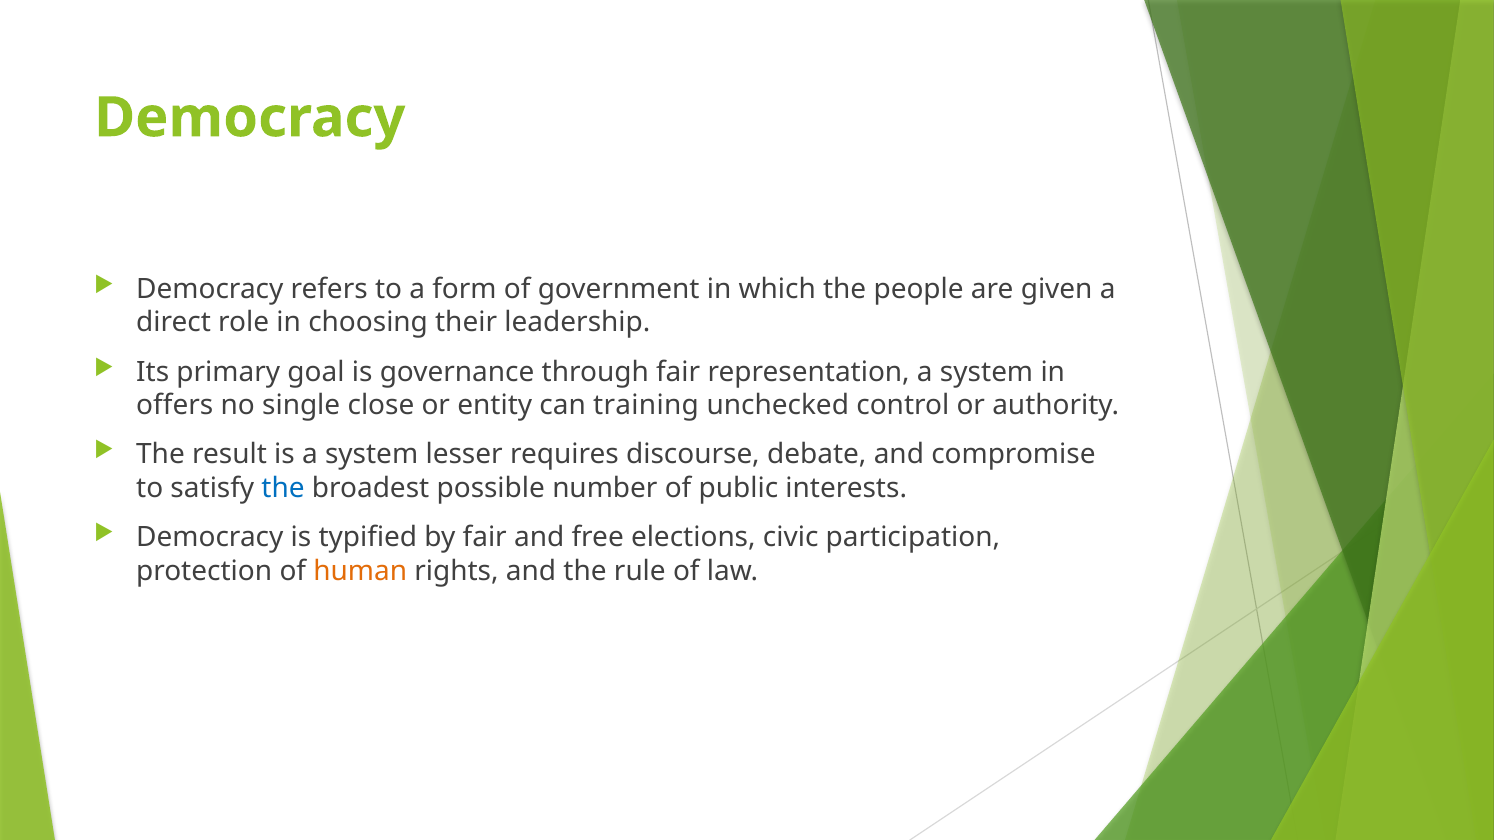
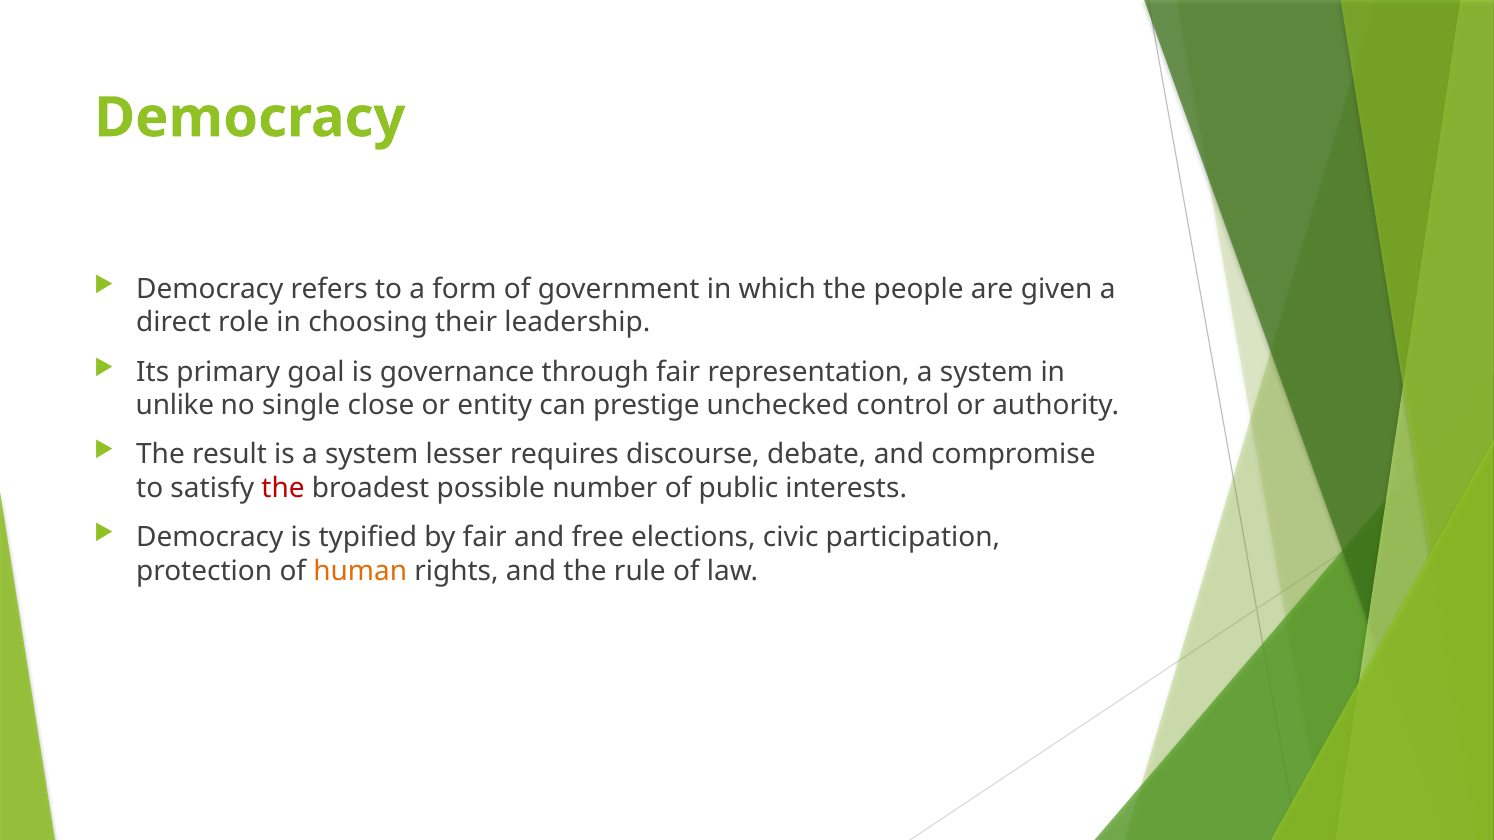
offers: offers -> unlike
training: training -> prestige
the at (283, 488) colour: blue -> red
